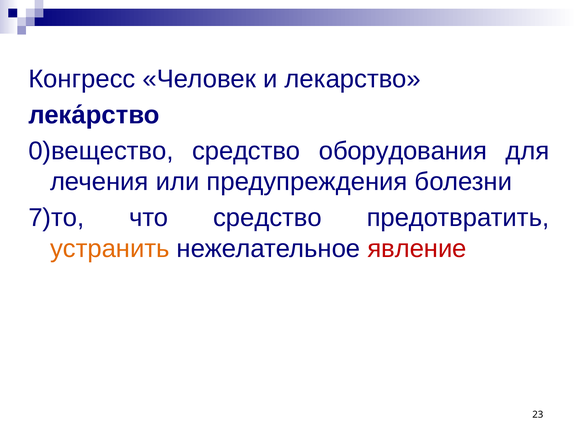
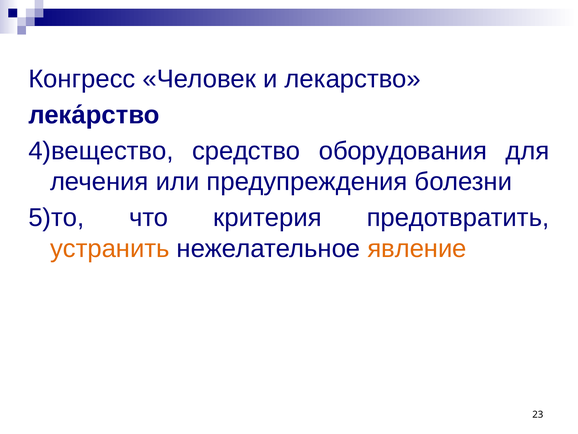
0)вещество: 0)вещество -> 4)вещество
7)то: 7)то -> 5)то
что средство: средство -> критерия
явление colour: red -> orange
